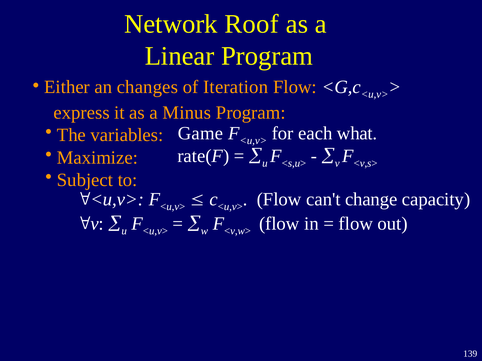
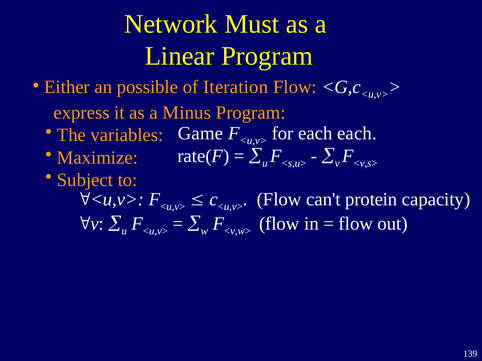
Roof: Roof -> Must
changes: changes -> possible
each what: what -> each
change: change -> protein
